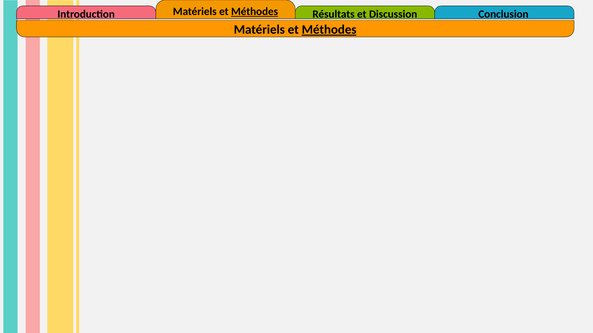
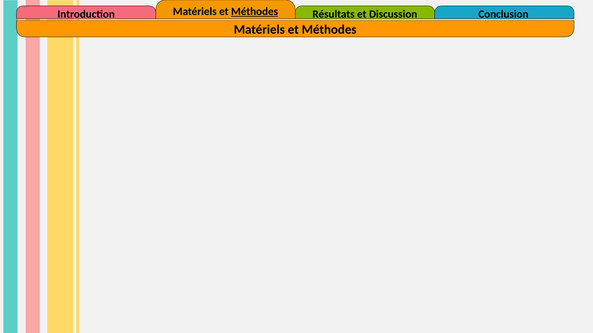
Méthodes at (329, 30) underline: present -> none
